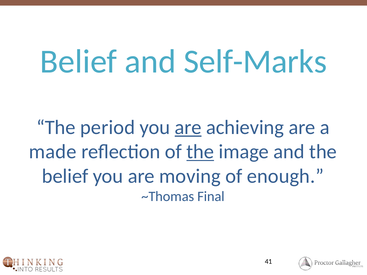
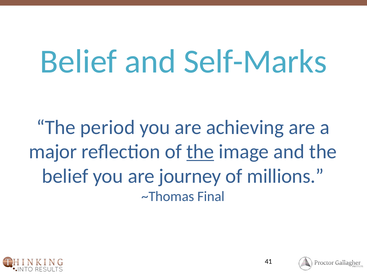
are at (188, 127) underline: present -> none
made: made -> major
moving: moving -> journey
enough: enough -> millions
